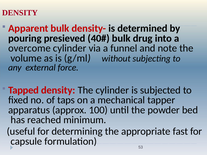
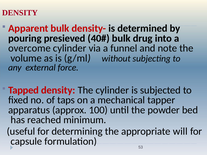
fast: fast -> will
